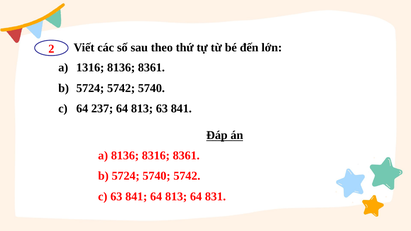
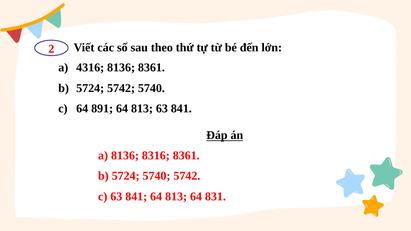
1316: 1316 -> 4316
237: 237 -> 891
